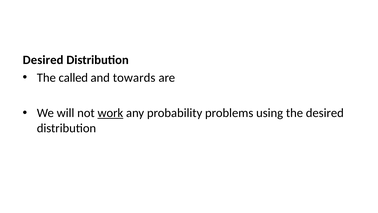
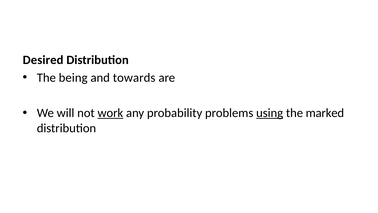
called: called -> being
using underline: none -> present
the desired: desired -> marked
